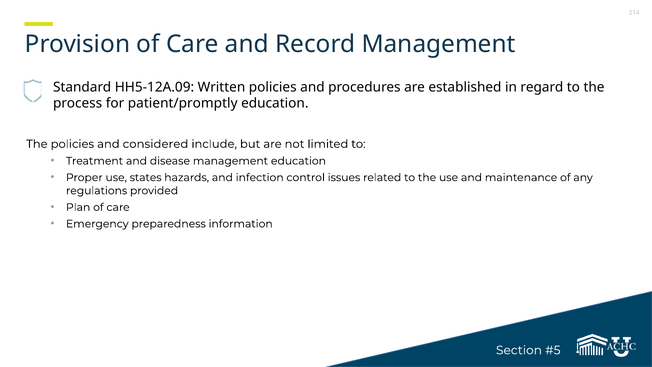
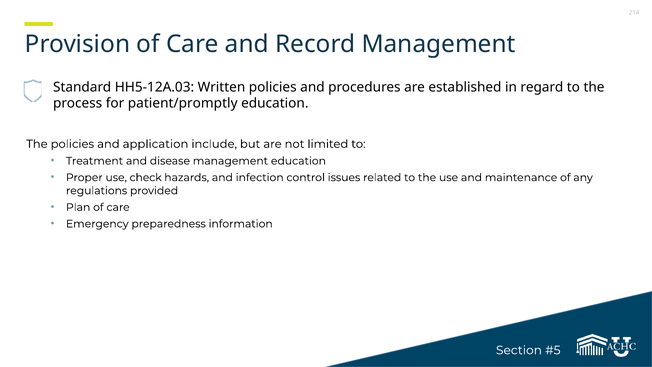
HH5-12A.09: HH5-12A.09 -> HH5-12A.03
considered: considered -> application
states: states -> check
